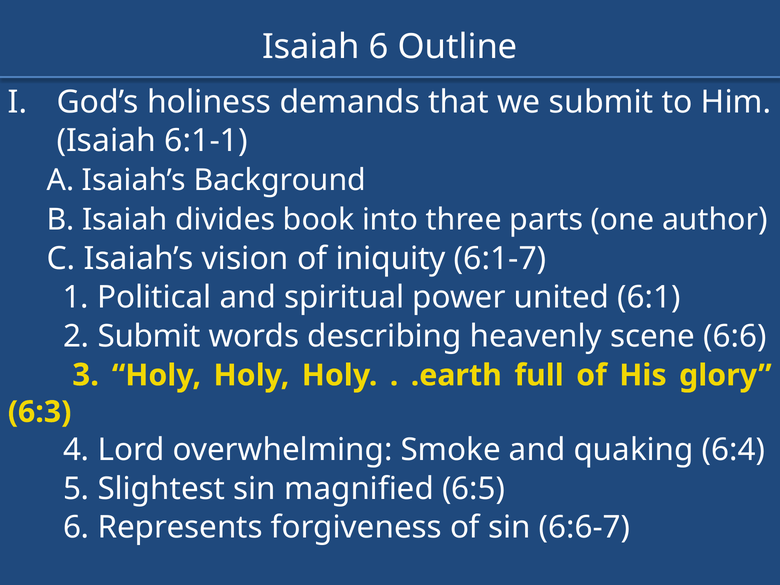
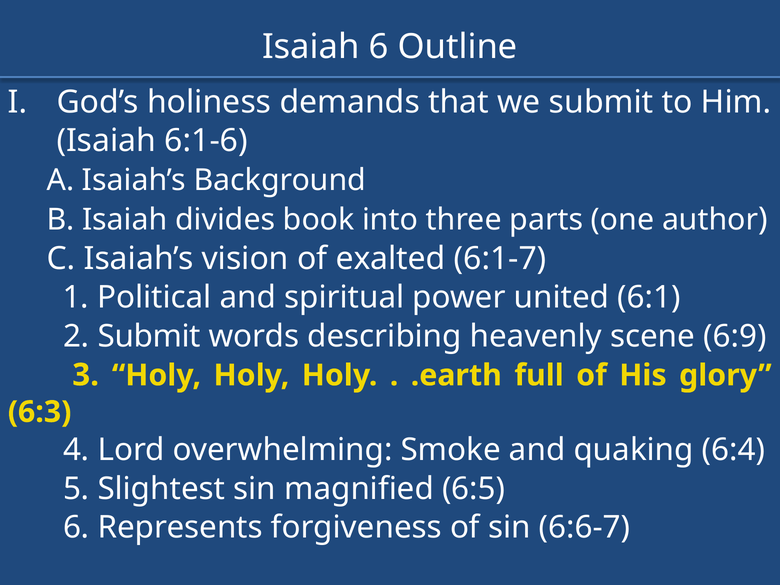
6:1-1: 6:1-1 -> 6:1-6
iniquity: iniquity -> exalted
6:6: 6:6 -> 6:9
